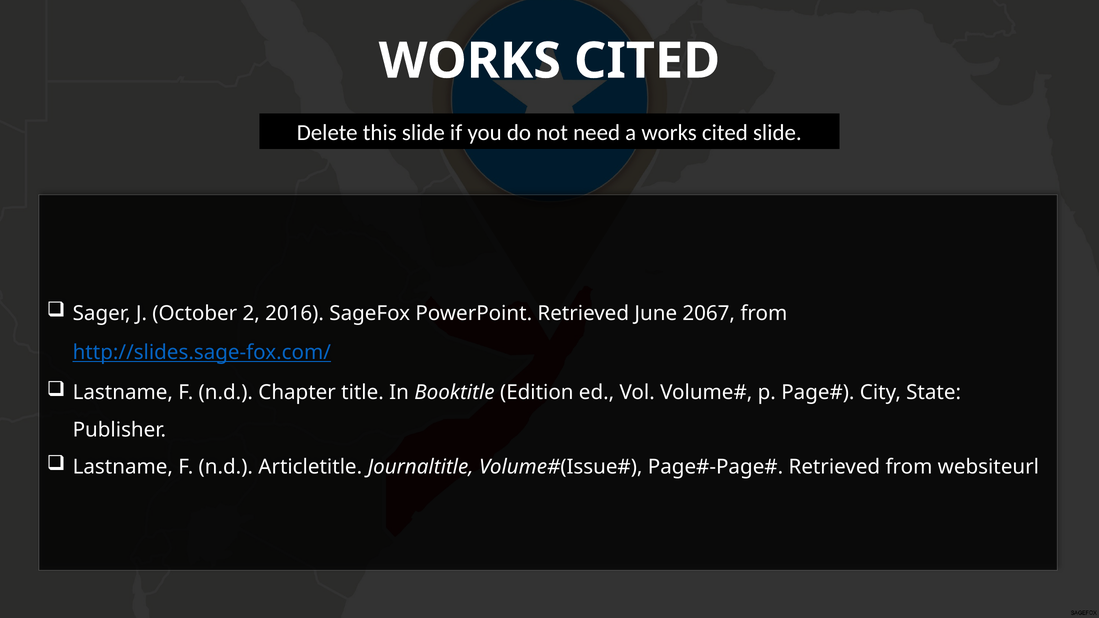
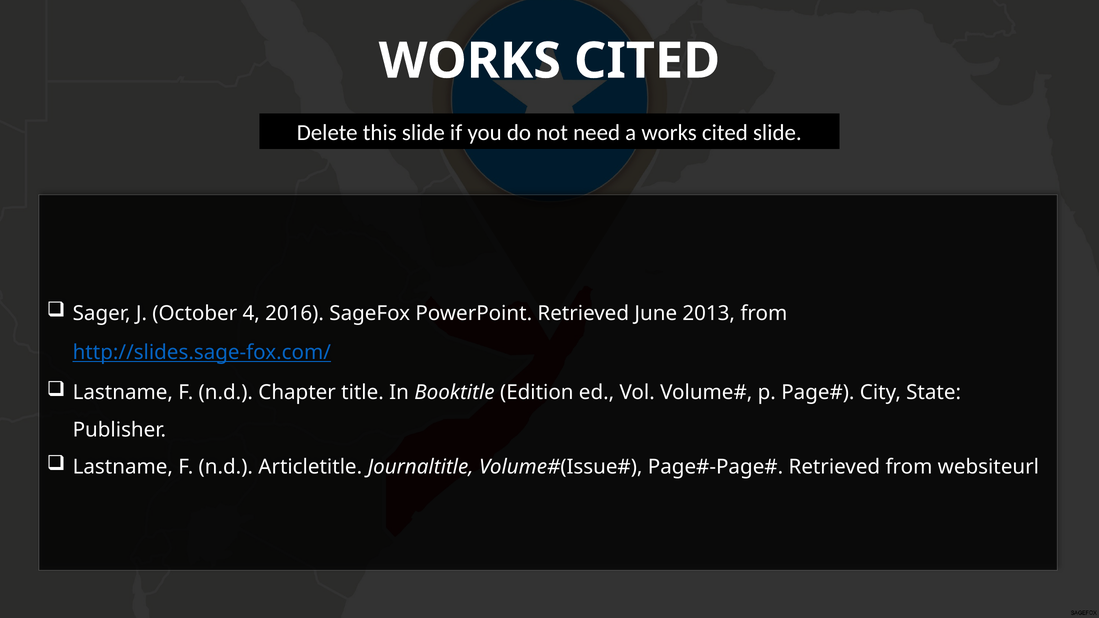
2: 2 -> 4
2067: 2067 -> 2013
